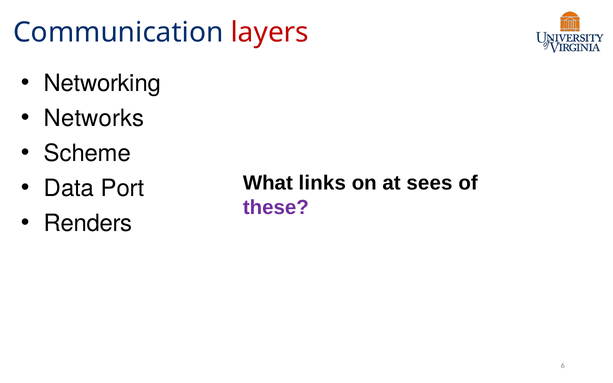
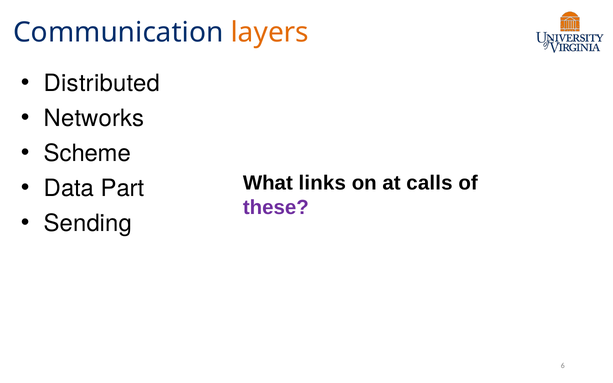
layers colour: red -> orange
Networking: Networking -> Distributed
sees: sees -> calls
Port: Port -> Part
Renders: Renders -> Sending
